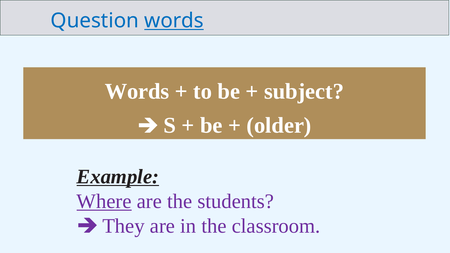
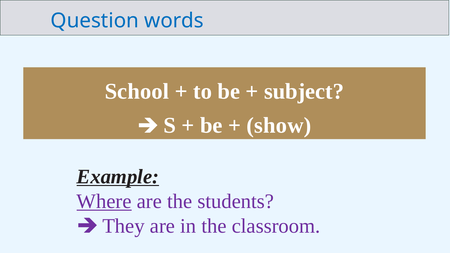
words at (174, 21) underline: present -> none
Words at (137, 91): Words -> School
older: older -> show
